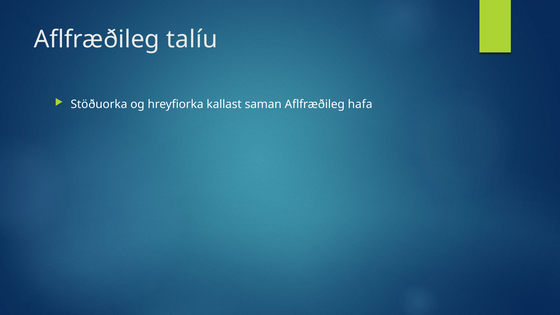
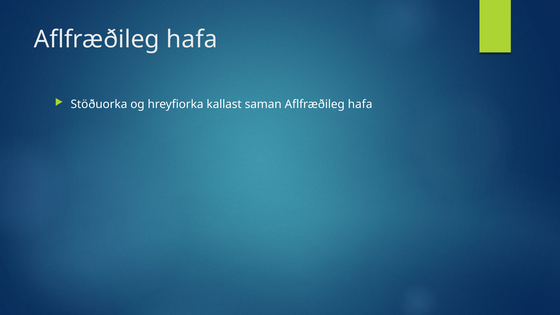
talíu at (192, 39): talíu -> hafa
